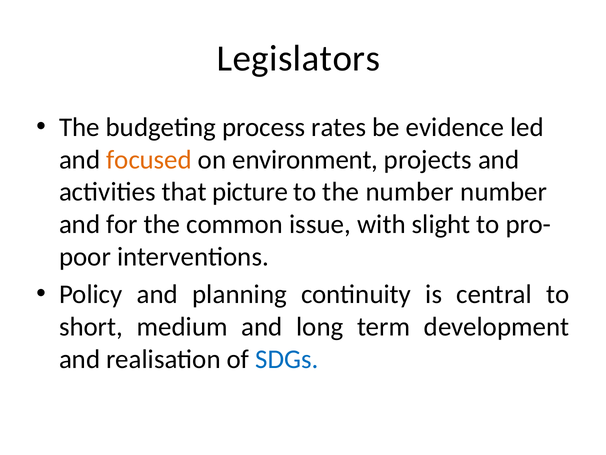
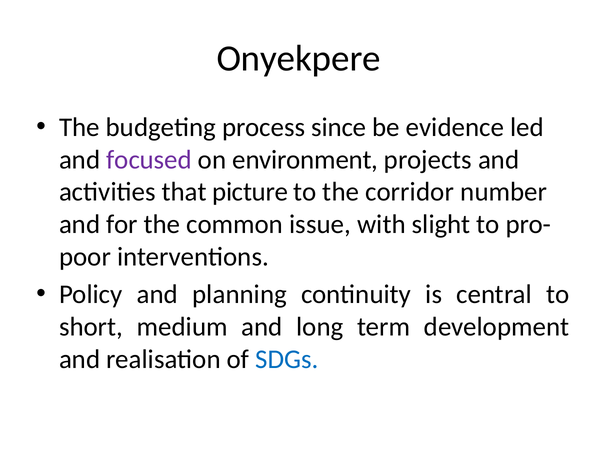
Legislators: Legislators -> Onyekpere
rates: rates -> since
focused colour: orange -> purple
the number: number -> corridor
